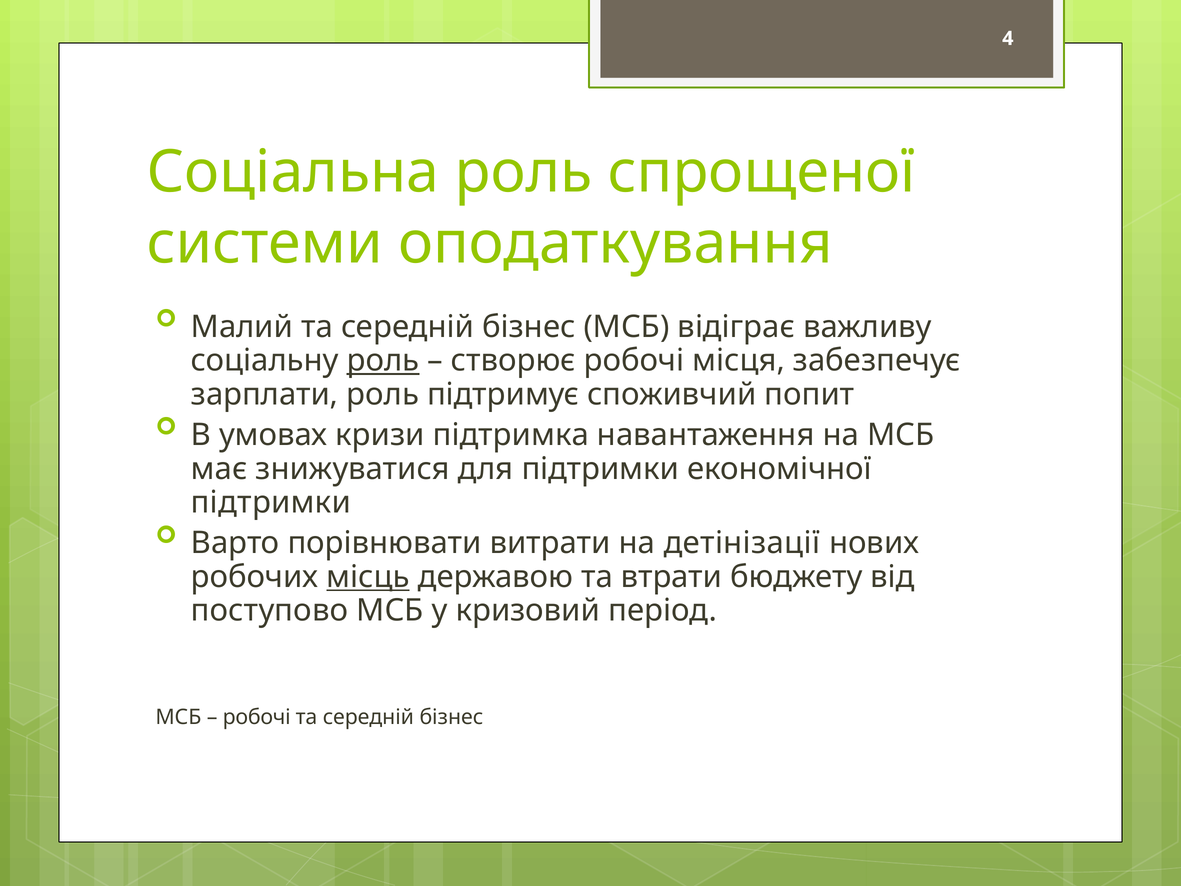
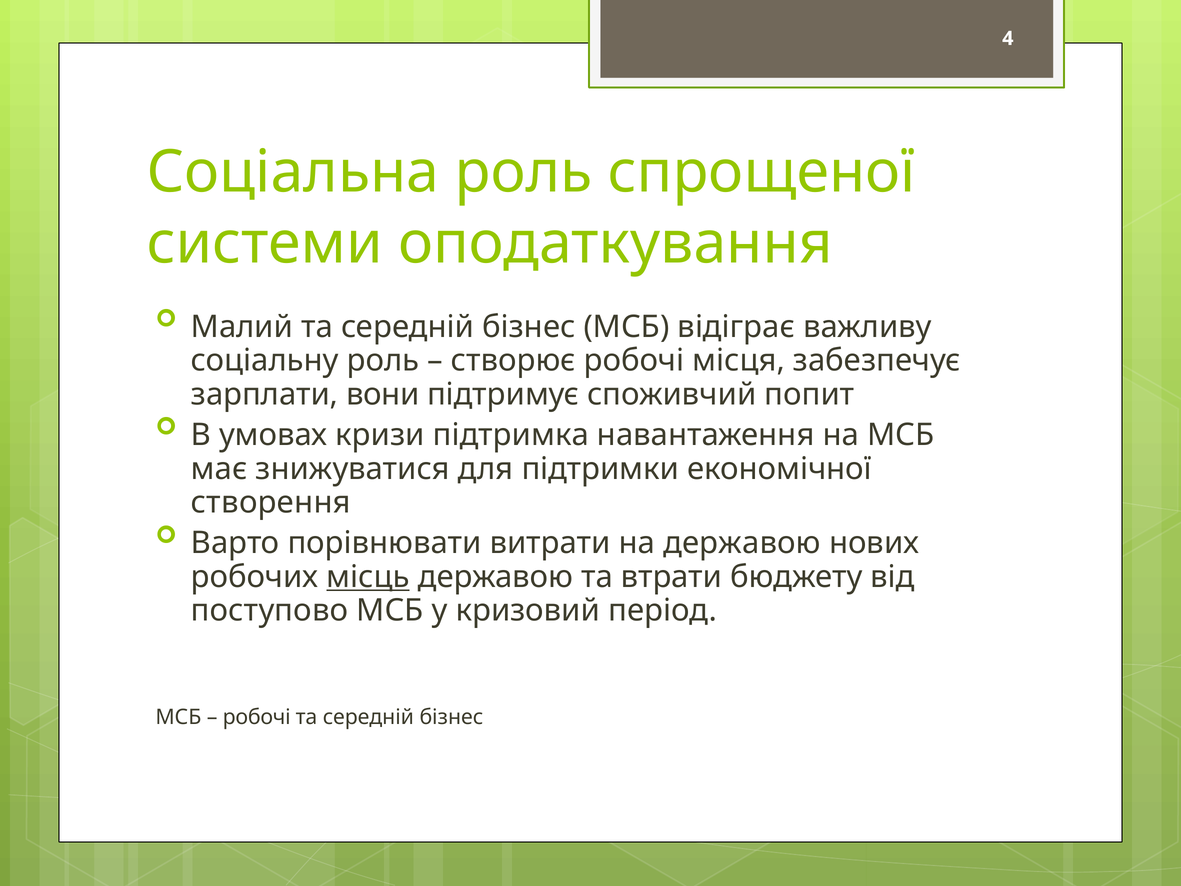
роль at (383, 361) underline: present -> none
зарплати роль: роль -> вони
підтримки at (271, 502): підтримки -> створення
на детінізації: детінізації -> державою
